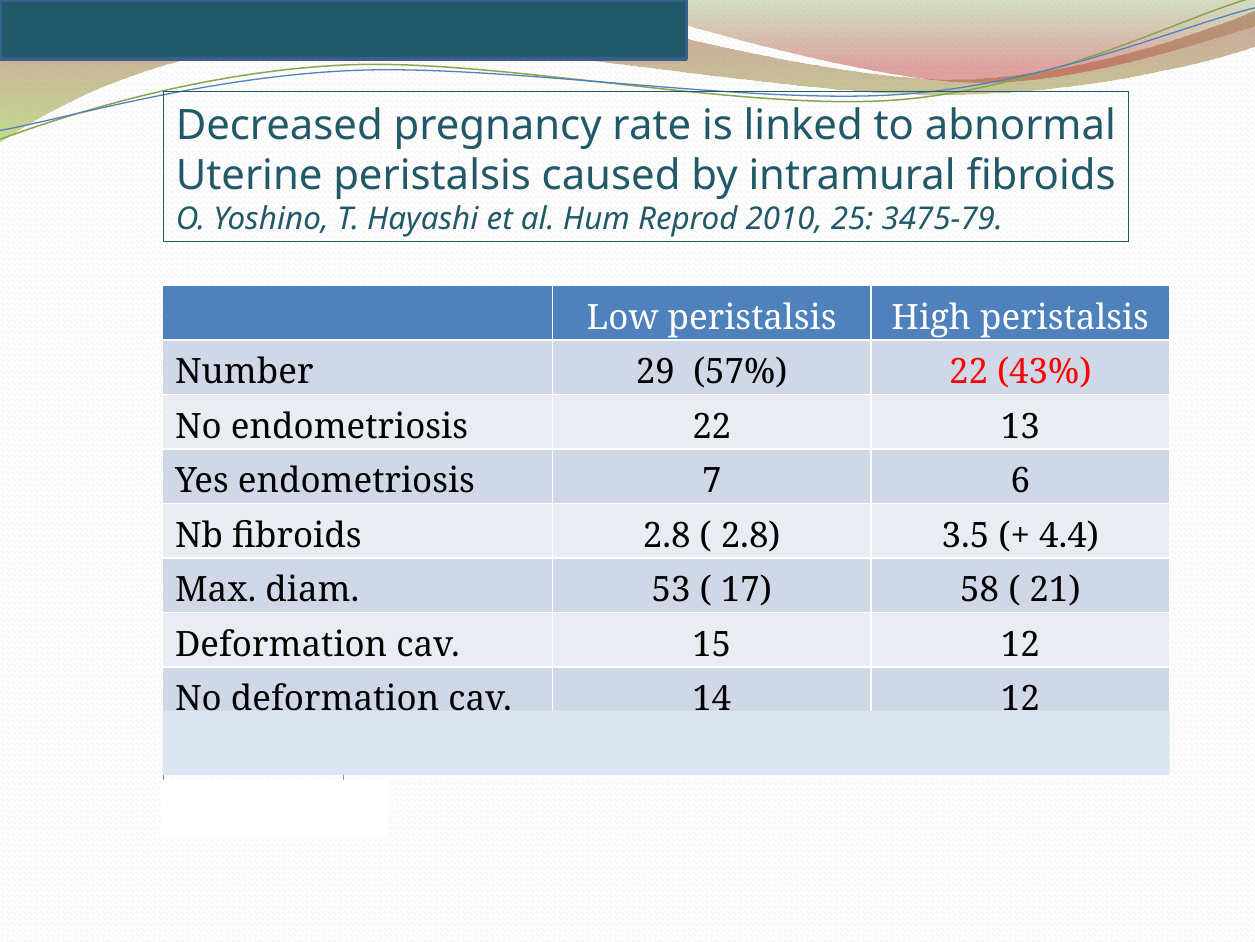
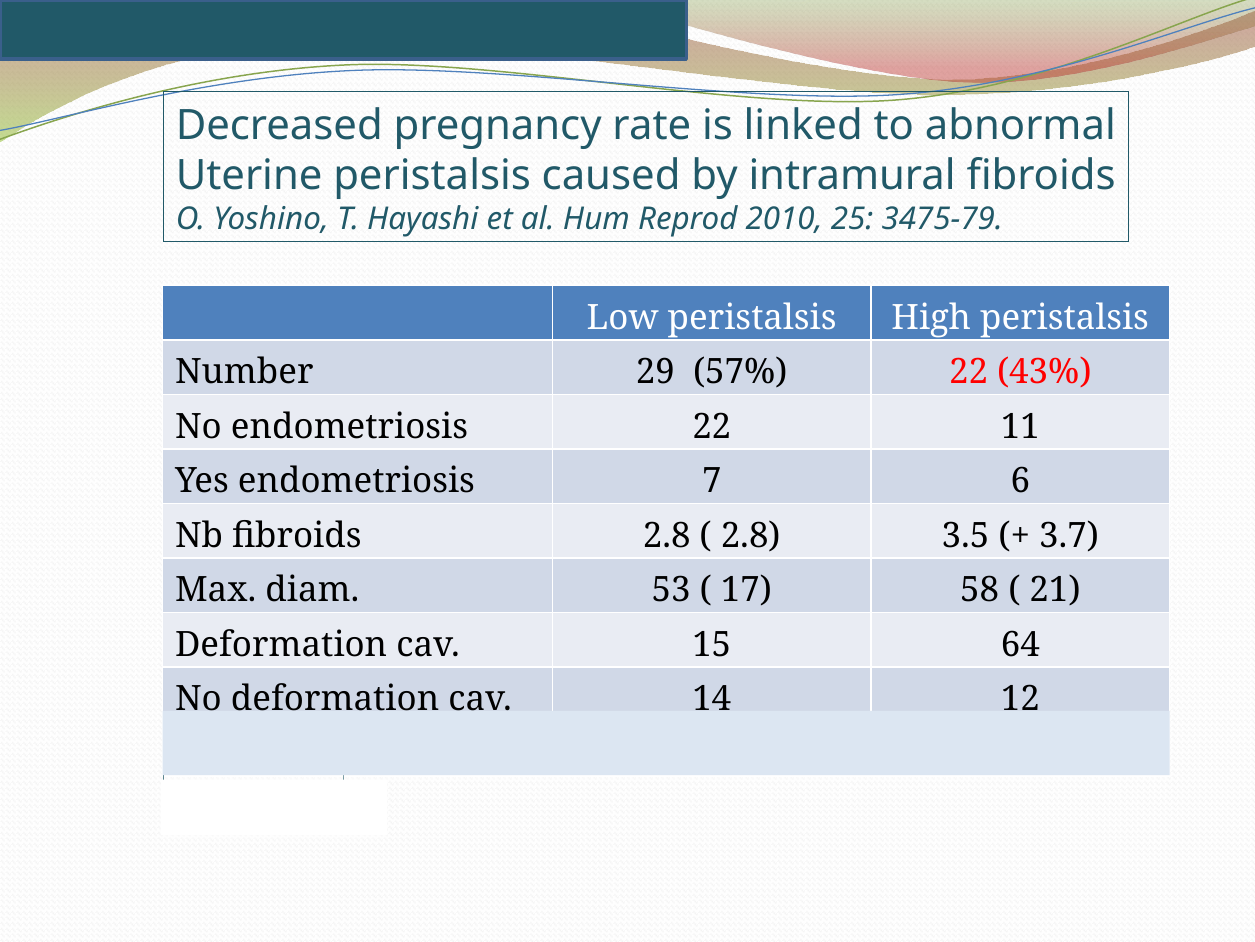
13: 13 -> 11
4.4: 4.4 -> 3.7
15 12: 12 -> 64
